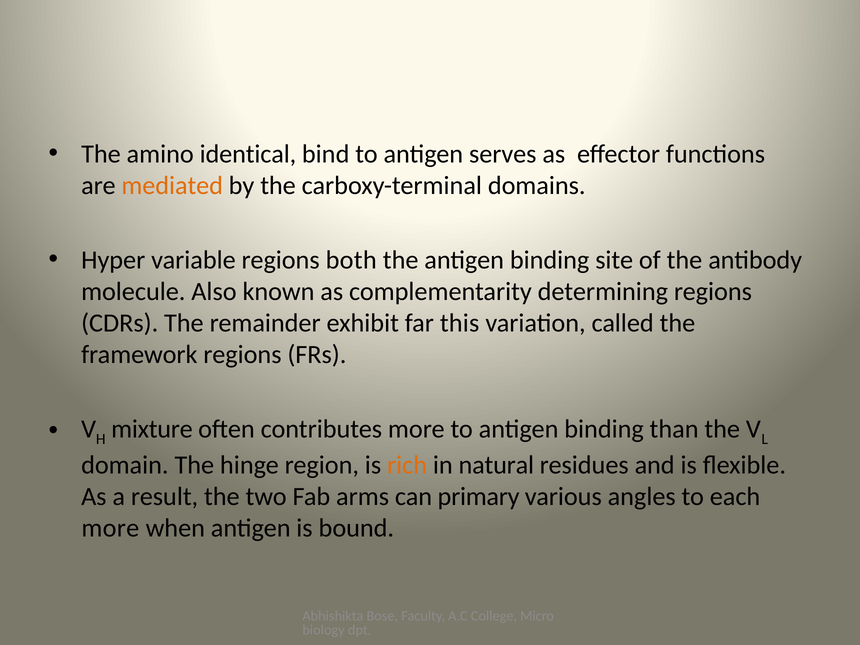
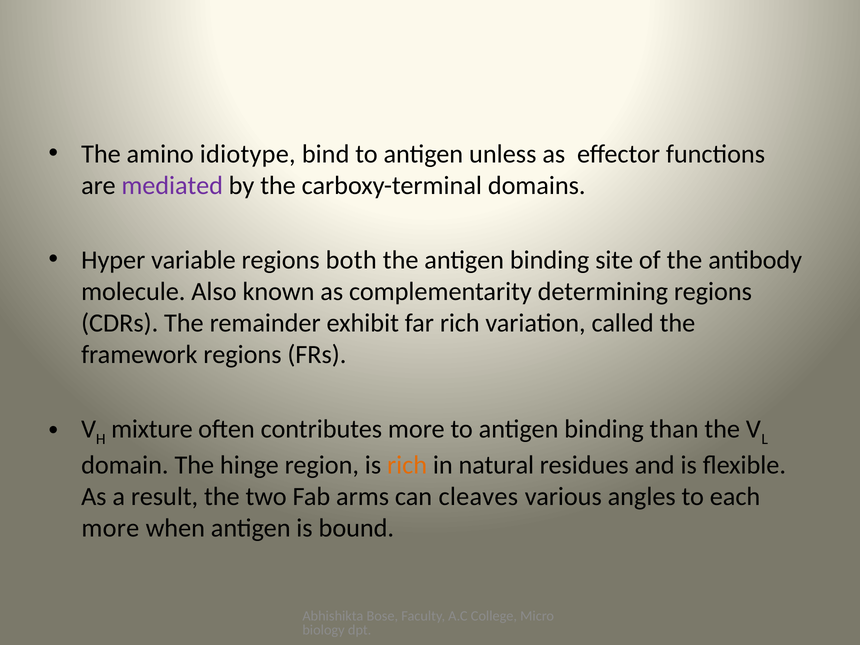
identical: identical -> idiotype
serves: serves -> unless
mediated colour: orange -> purple
far this: this -> rich
primary: primary -> cleaves
